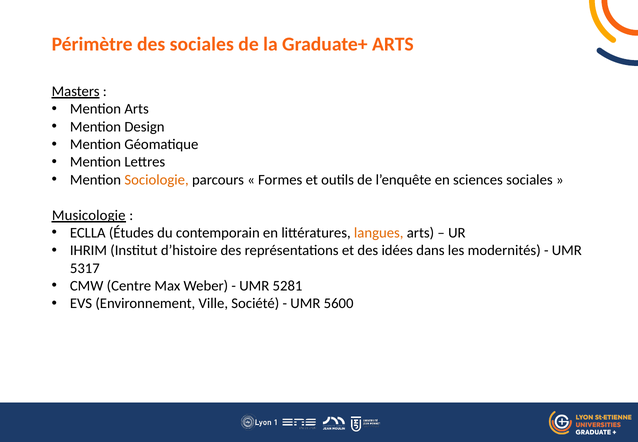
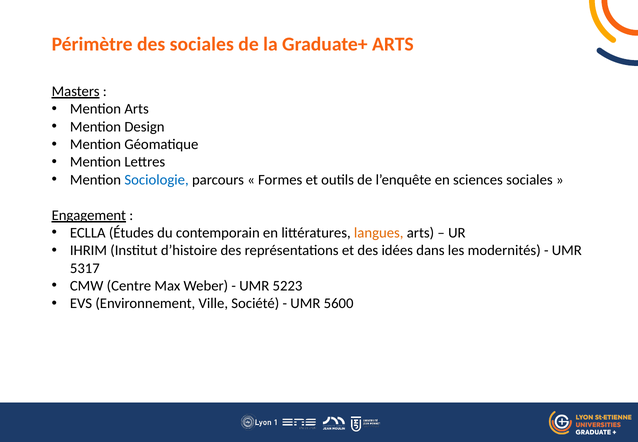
Sociologie colour: orange -> blue
Musicologie: Musicologie -> Engagement
5281: 5281 -> 5223
